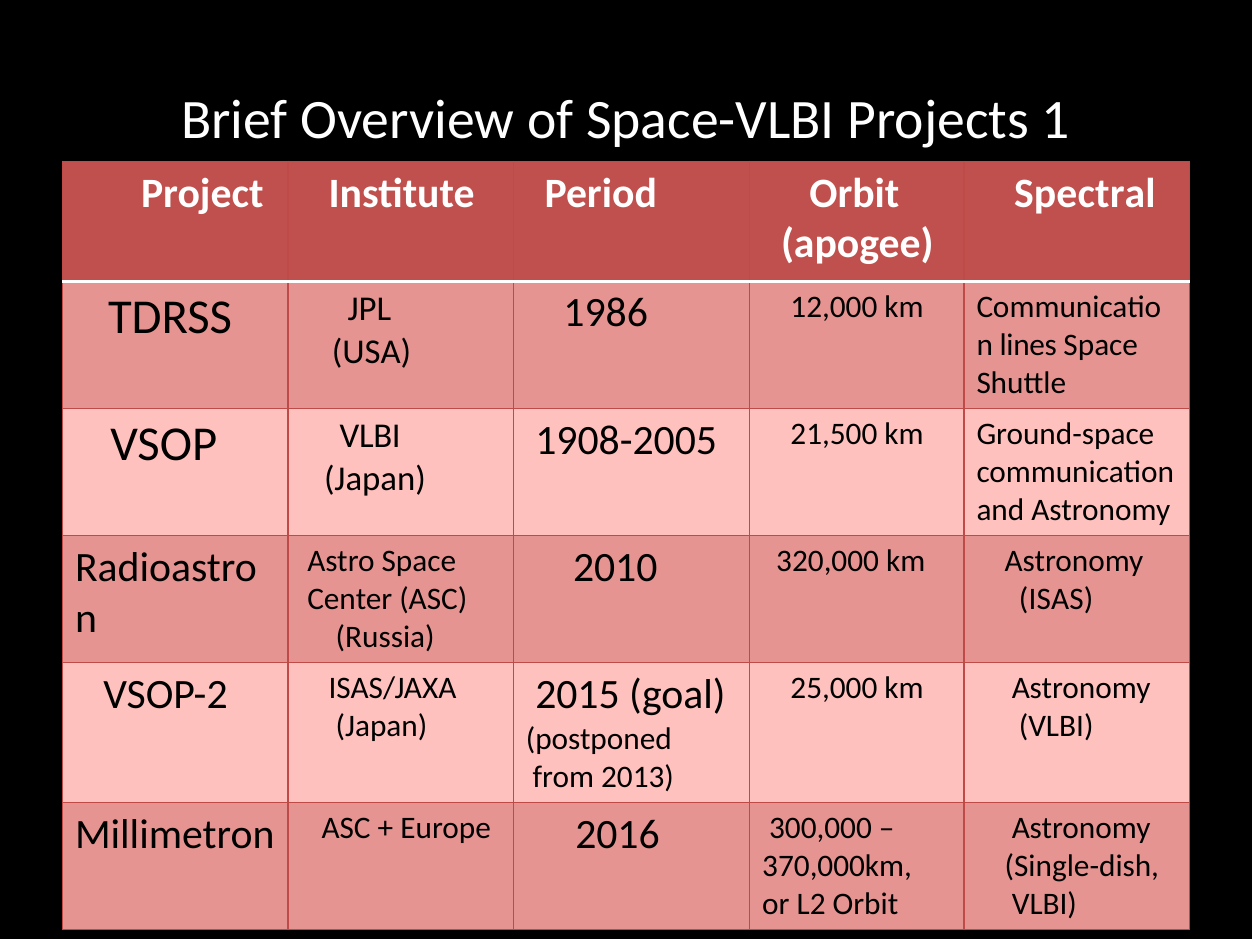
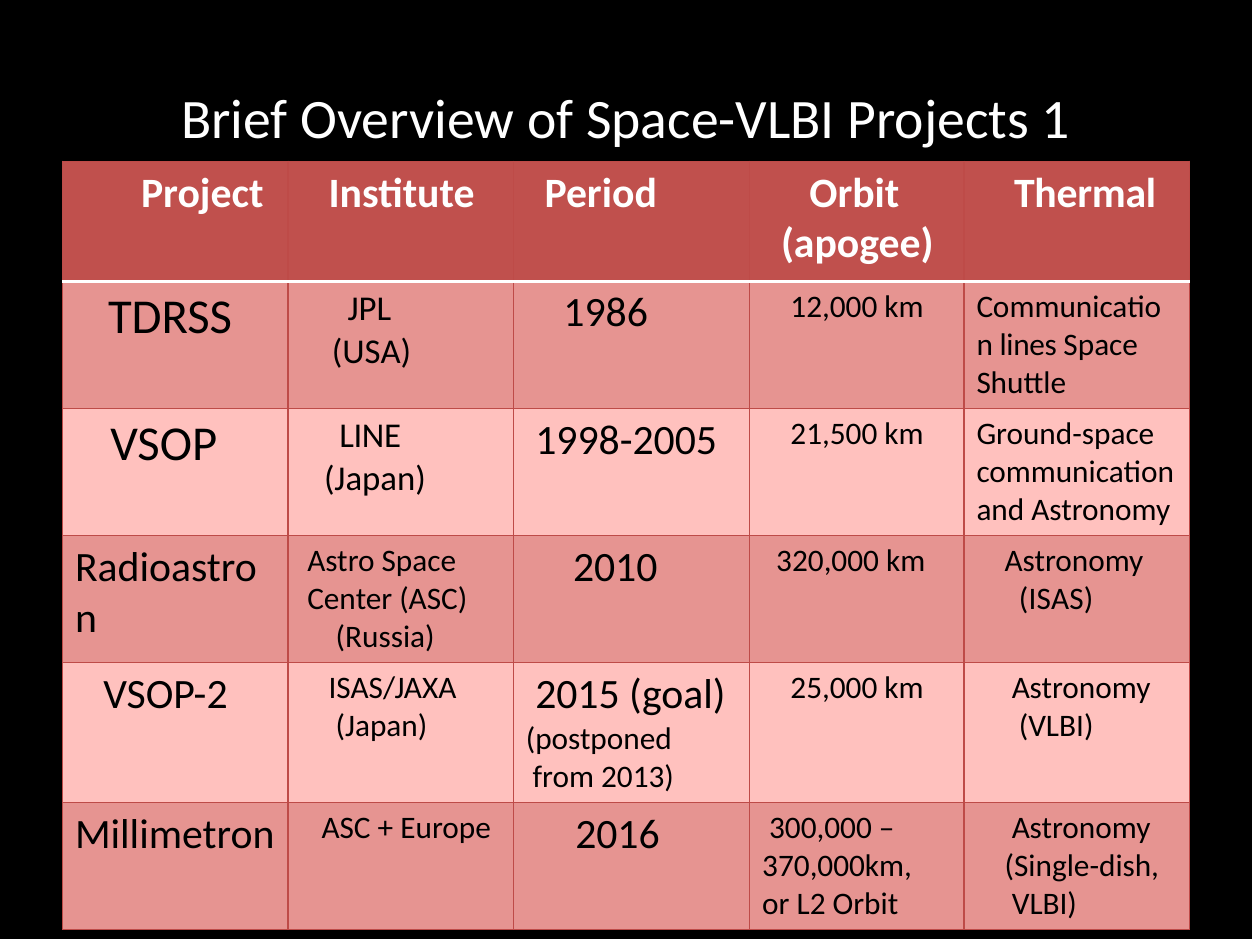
Spectral: Spectral -> Thermal
1908-2005: 1908-2005 -> 1998-2005
VSOP VLBI: VLBI -> LINE
